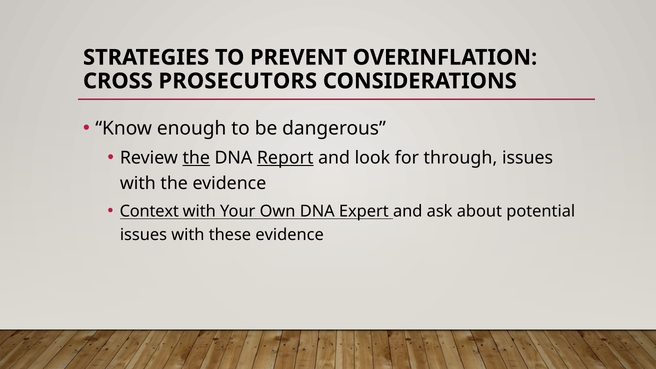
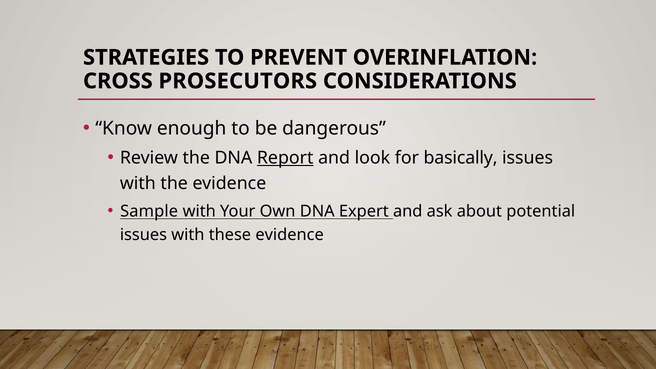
the at (196, 158) underline: present -> none
through: through -> basically
Context: Context -> Sample
